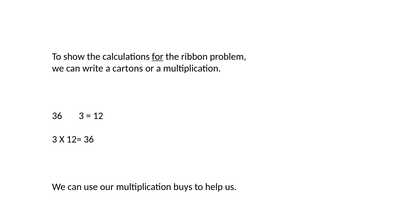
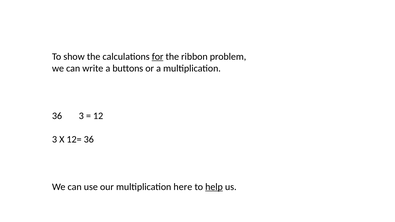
cartons: cartons -> buttons
buys: buys -> here
help underline: none -> present
